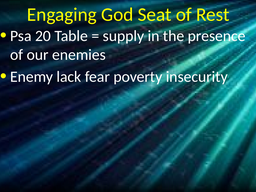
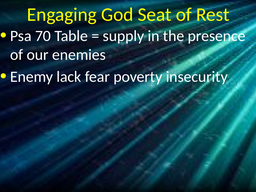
20: 20 -> 70
